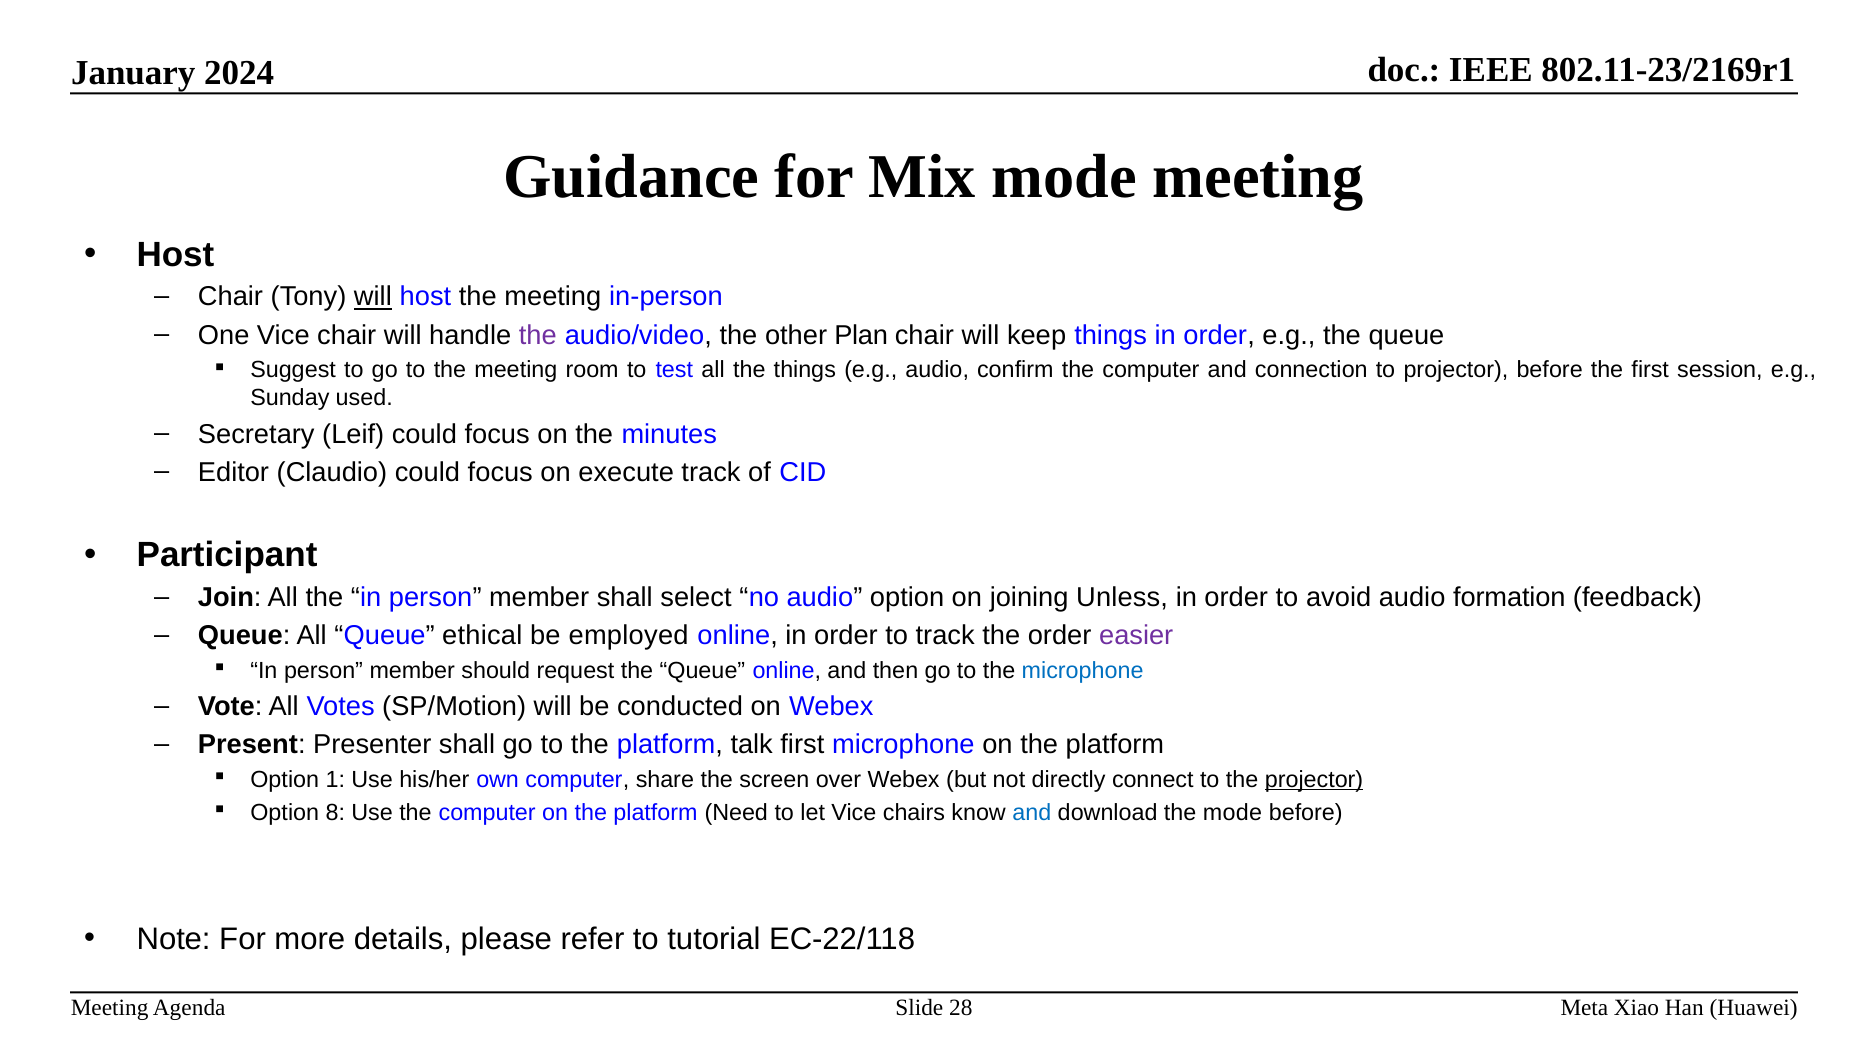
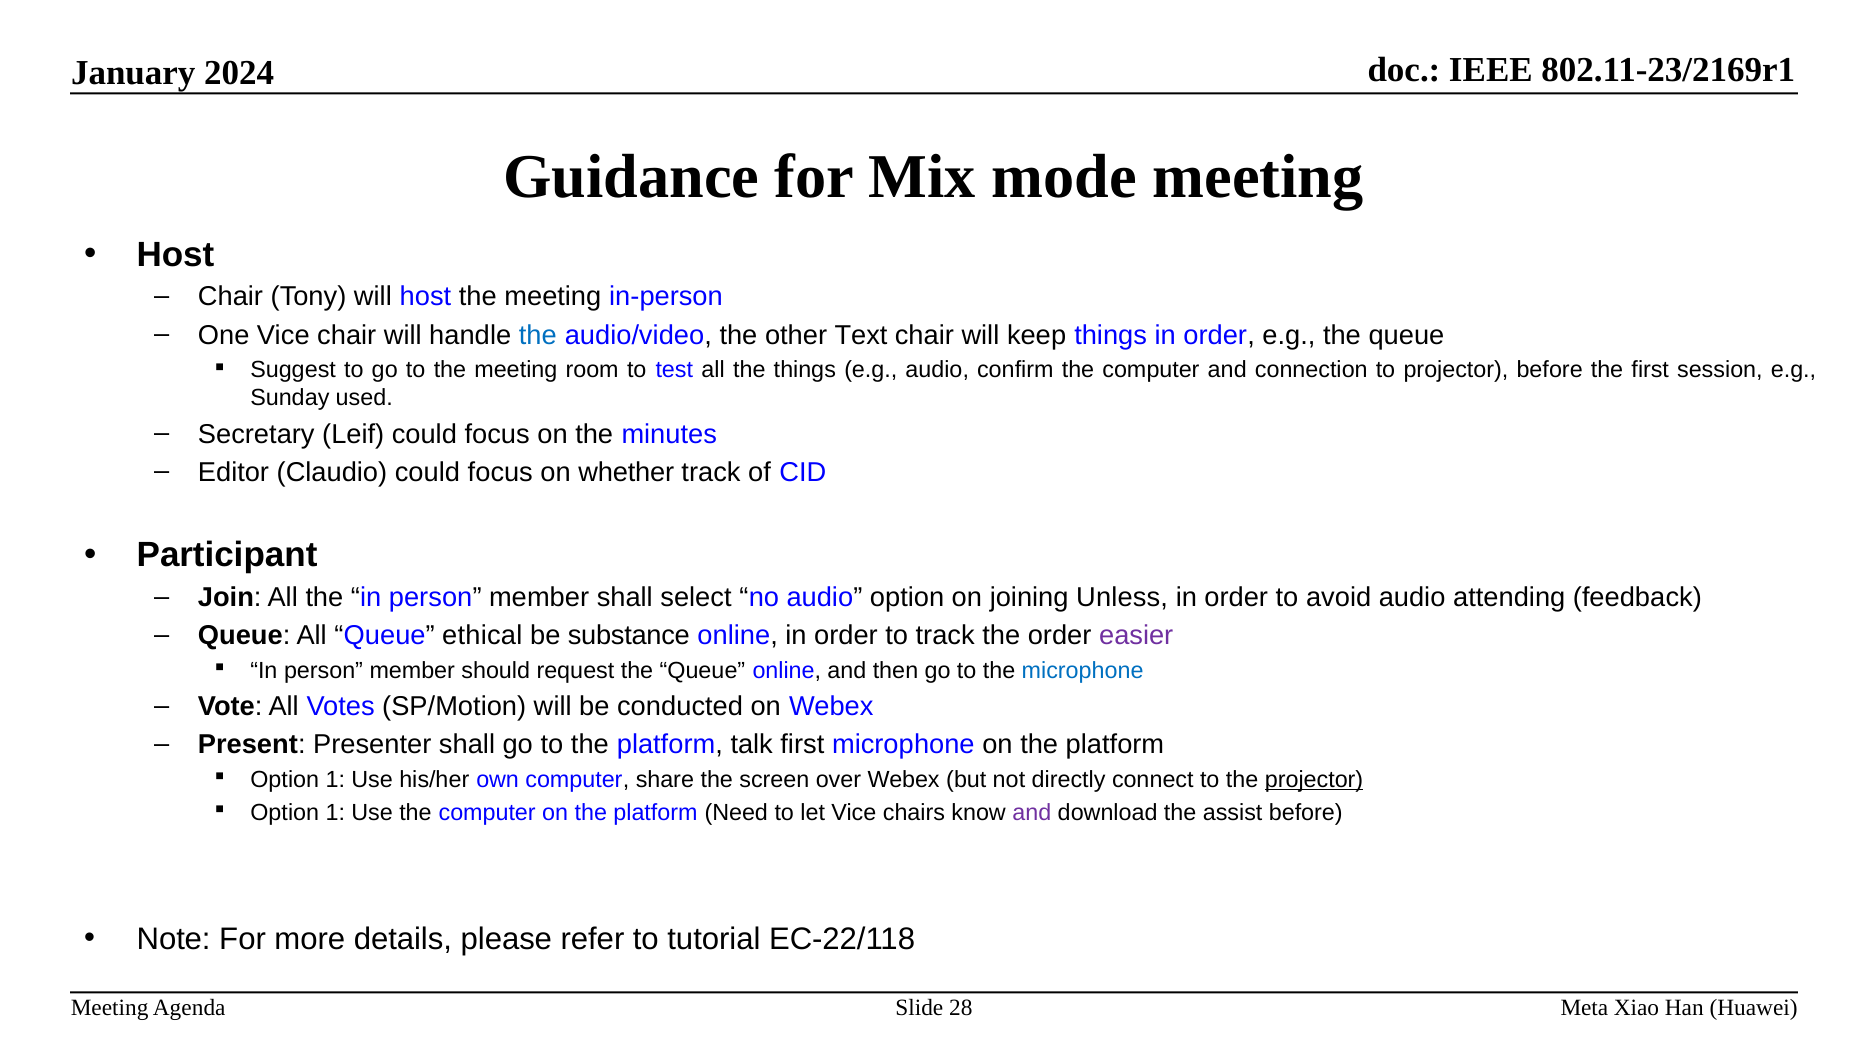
will at (373, 297) underline: present -> none
the at (538, 335) colour: purple -> blue
Plan: Plan -> Text
execute: execute -> whether
formation: formation -> attending
employed: employed -> substance
8 at (335, 812): 8 -> 1
and at (1032, 812) colour: blue -> purple
the mode: mode -> assist
